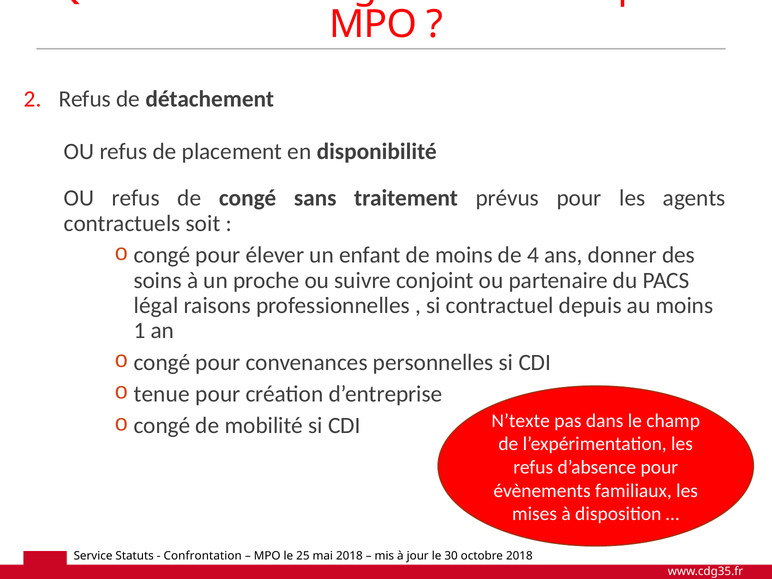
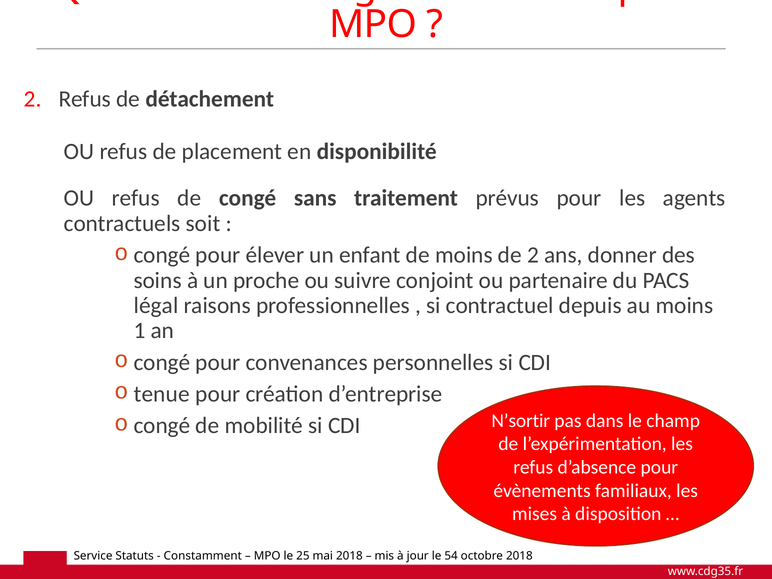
de 4: 4 -> 2
N’texte: N’texte -> N’sortir
Confrontation: Confrontation -> Constamment
30: 30 -> 54
